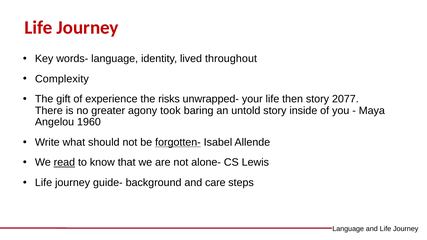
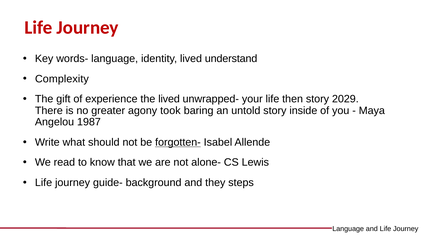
throughout: throughout -> understand
the risks: risks -> lived
2077: 2077 -> 2029
1960: 1960 -> 1987
read underline: present -> none
care: care -> they
